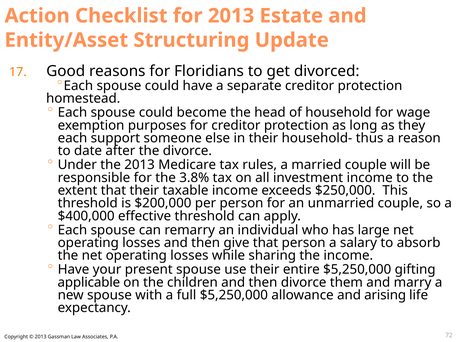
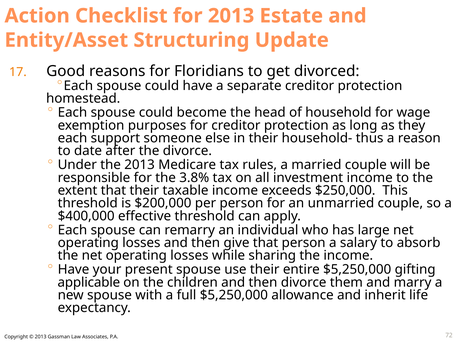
arising: arising -> inherit
